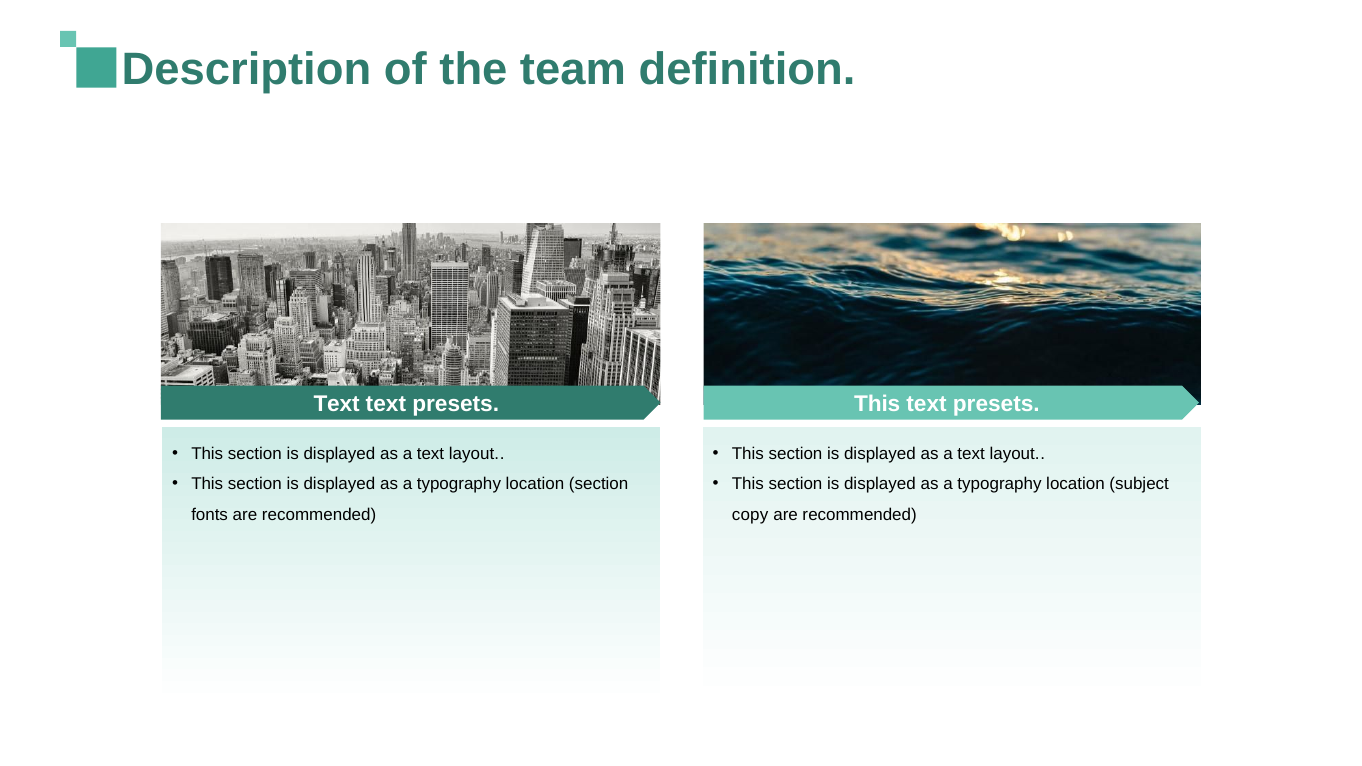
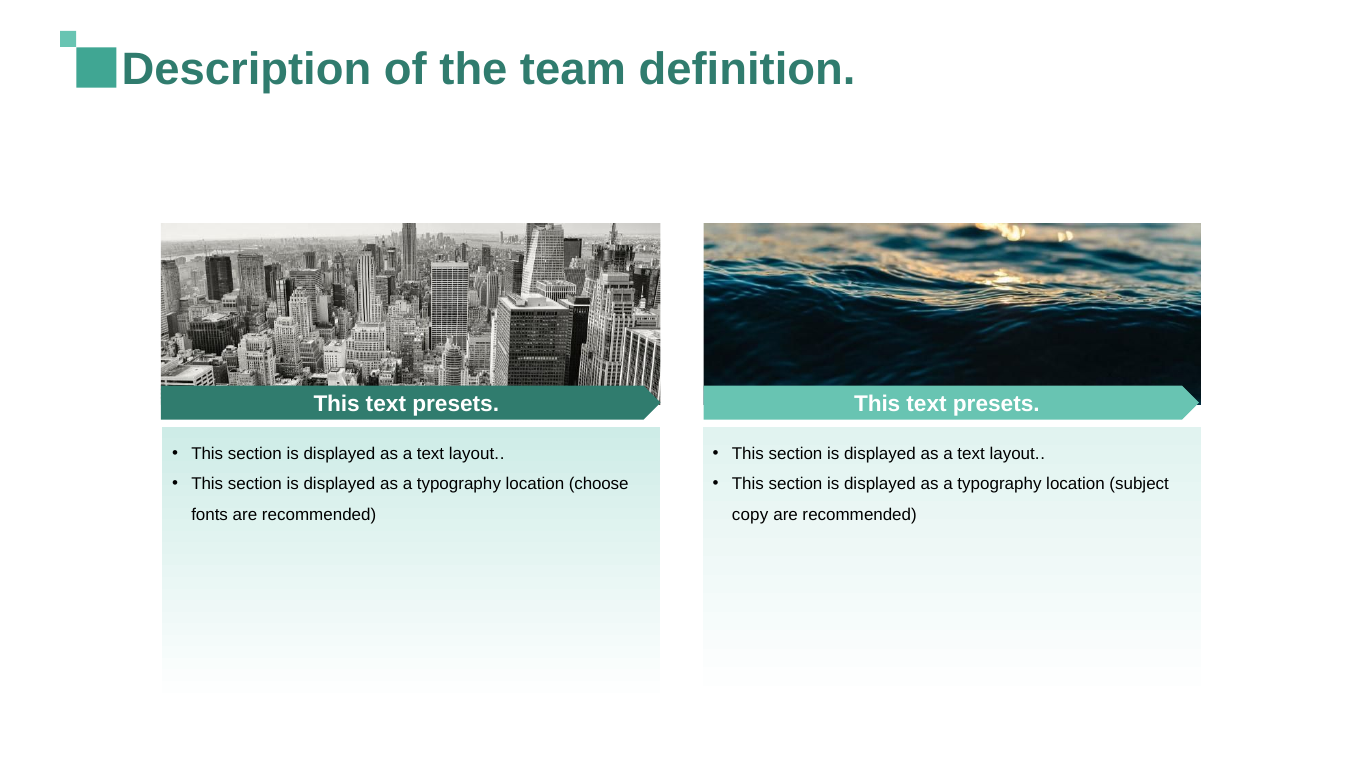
Text at (337, 404): Text -> This
location section: section -> choose
